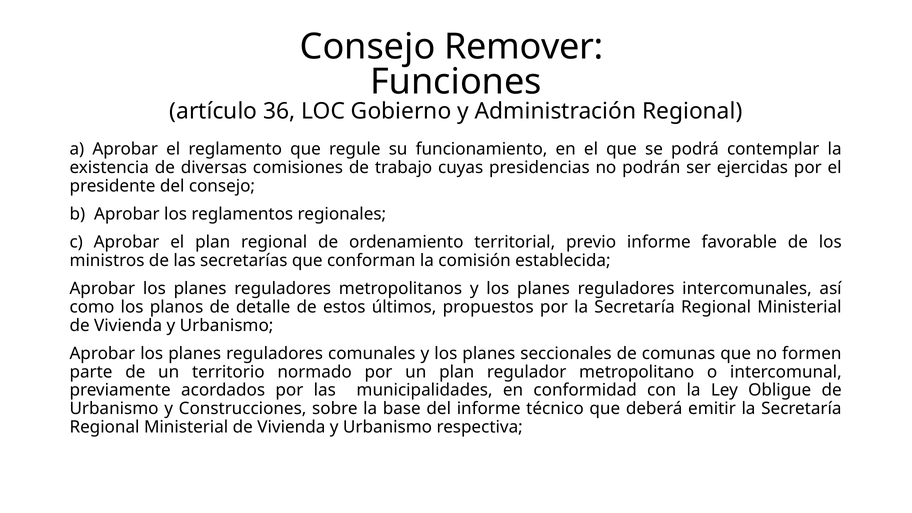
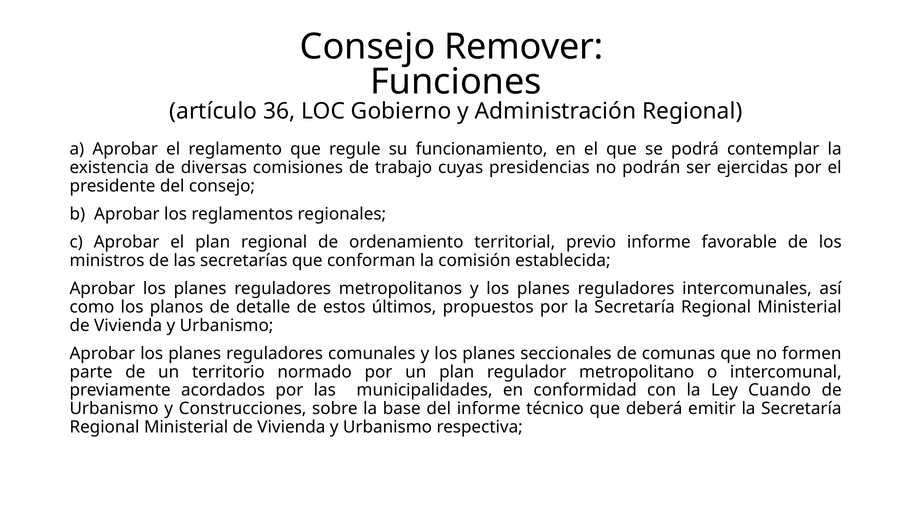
Obligue: Obligue -> Cuando
